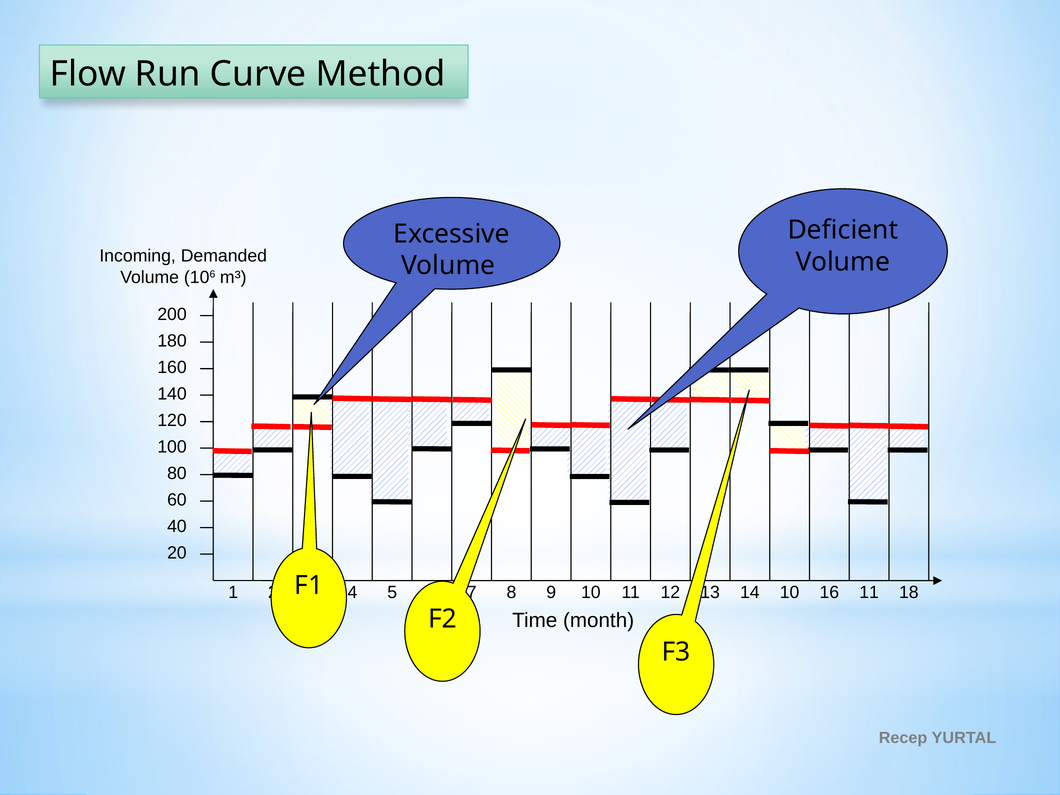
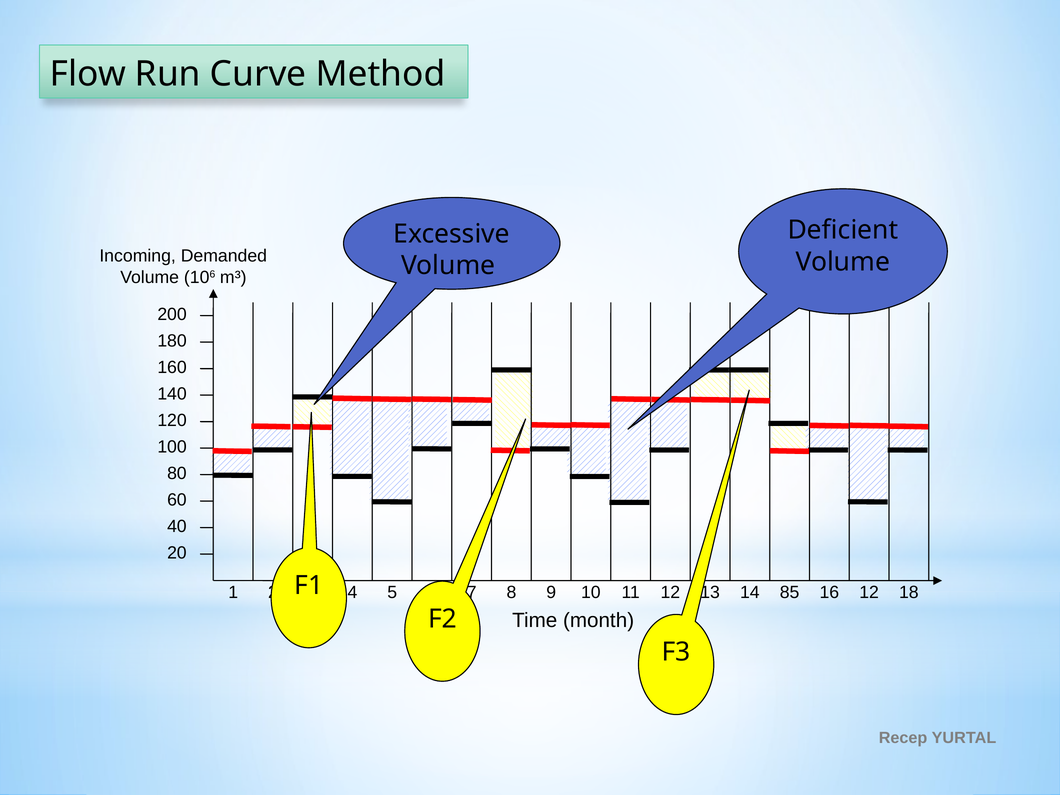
10 at (790, 592): 10 -> 85
16 11: 11 -> 12
